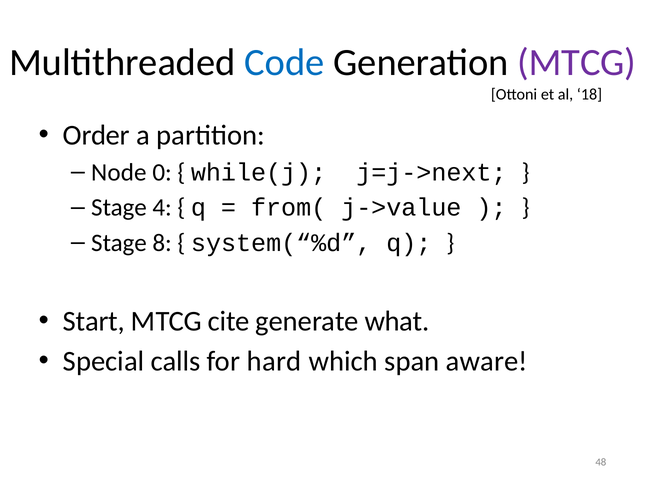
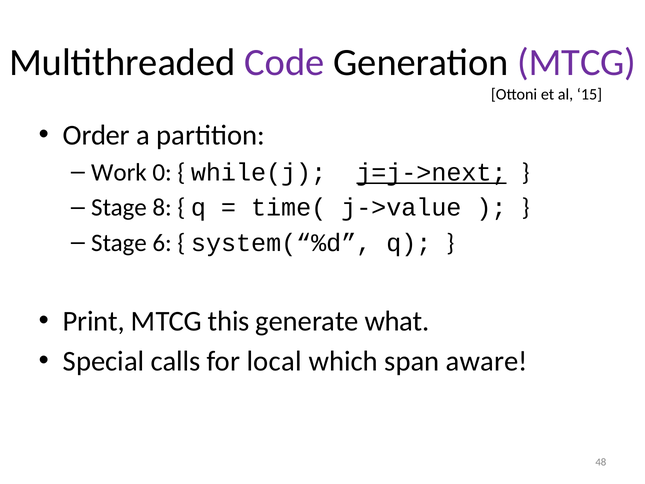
Code colour: blue -> purple
18: 18 -> 15
Node: Node -> Work
j=j->next underline: none -> present
4: 4 -> 8
from(: from( -> time(
8: 8 -> 6
Start: Start -> Print
cite: cite -> this
hard: hard -> local
